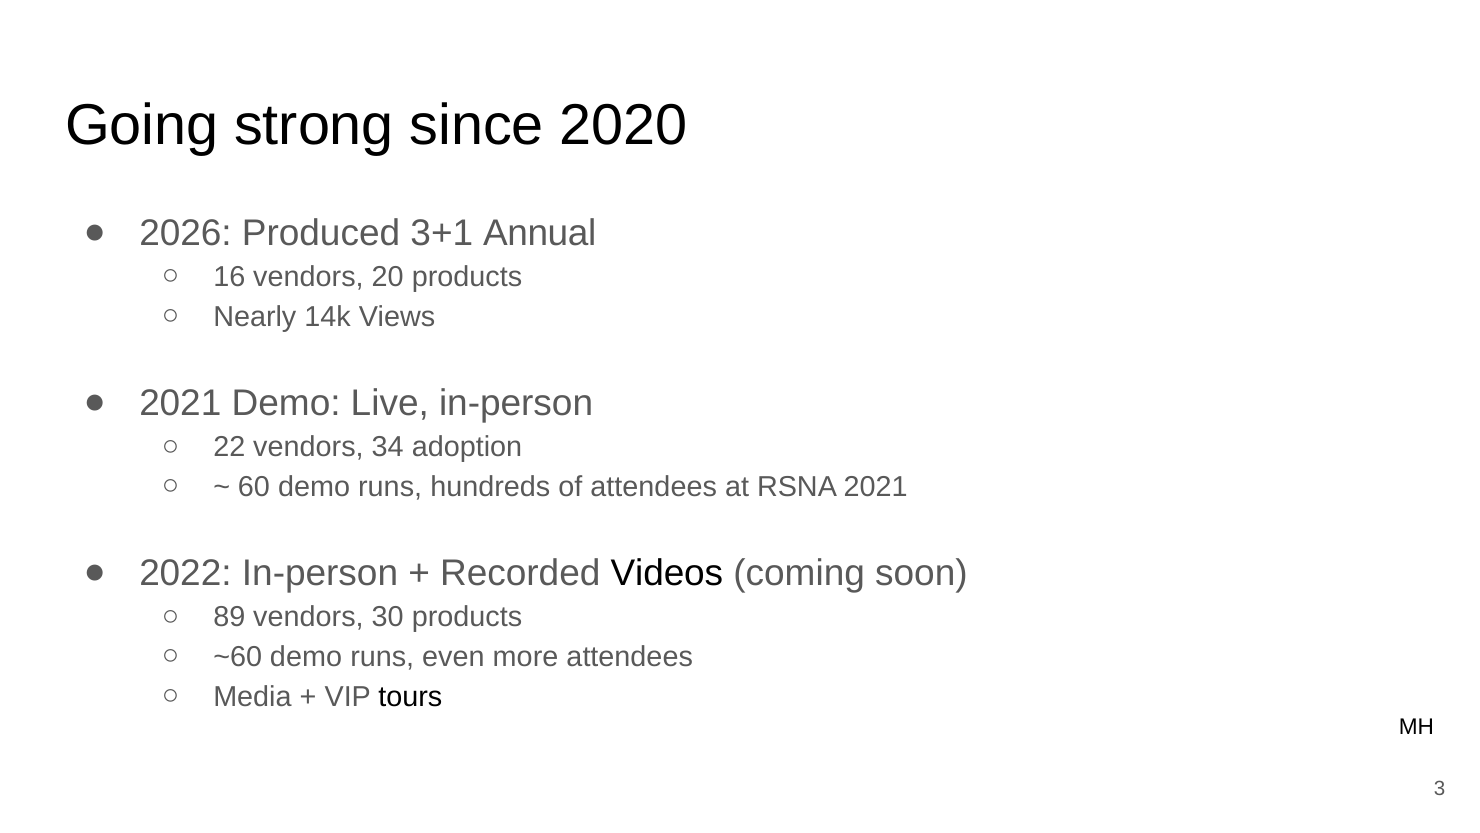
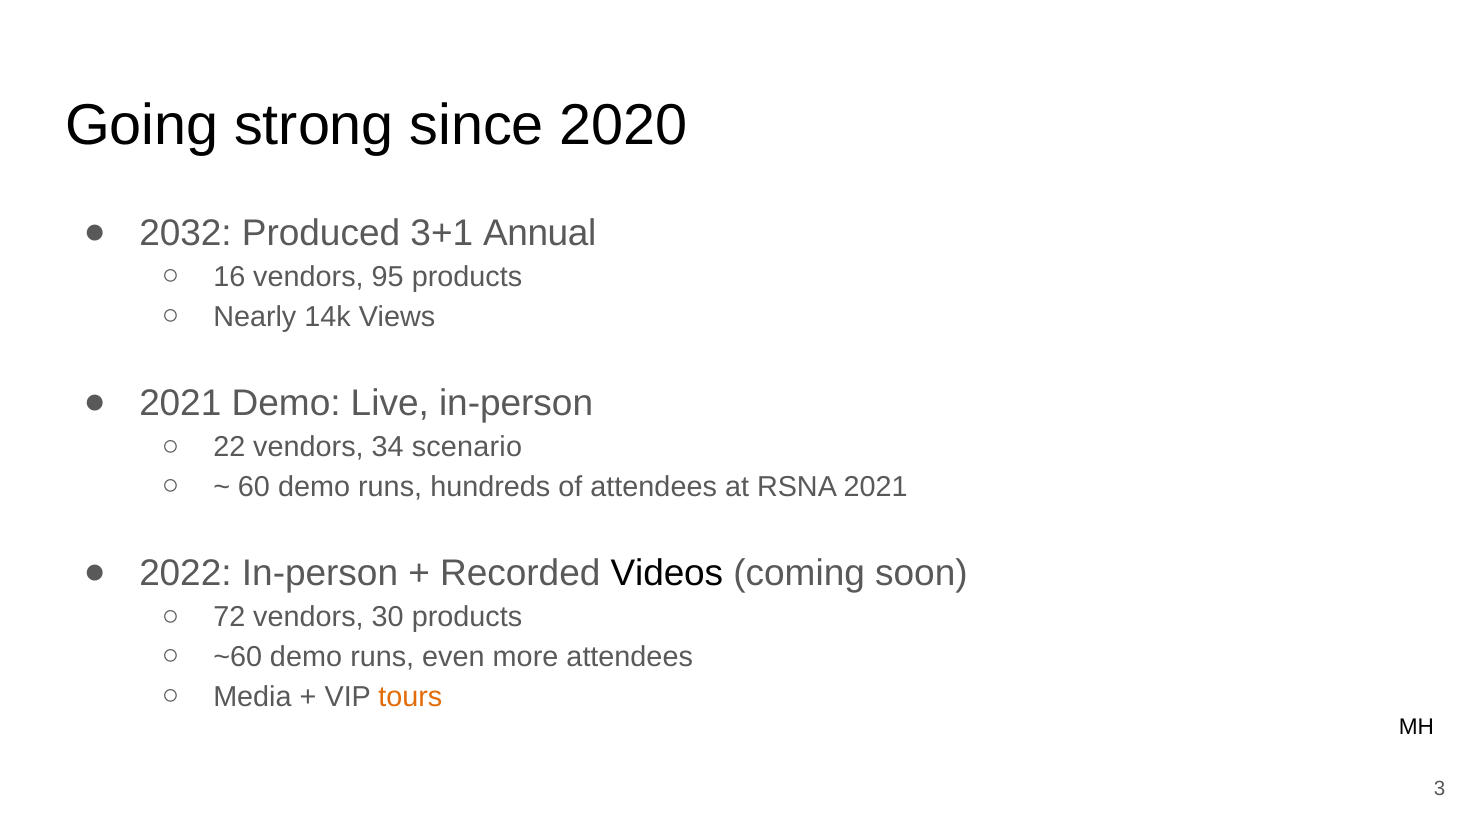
2026: 2026 -> 2032
20: 20 -> 95
adoption: adoption -> scenario
89: 89 -> 72
tours colour: black -> orange
